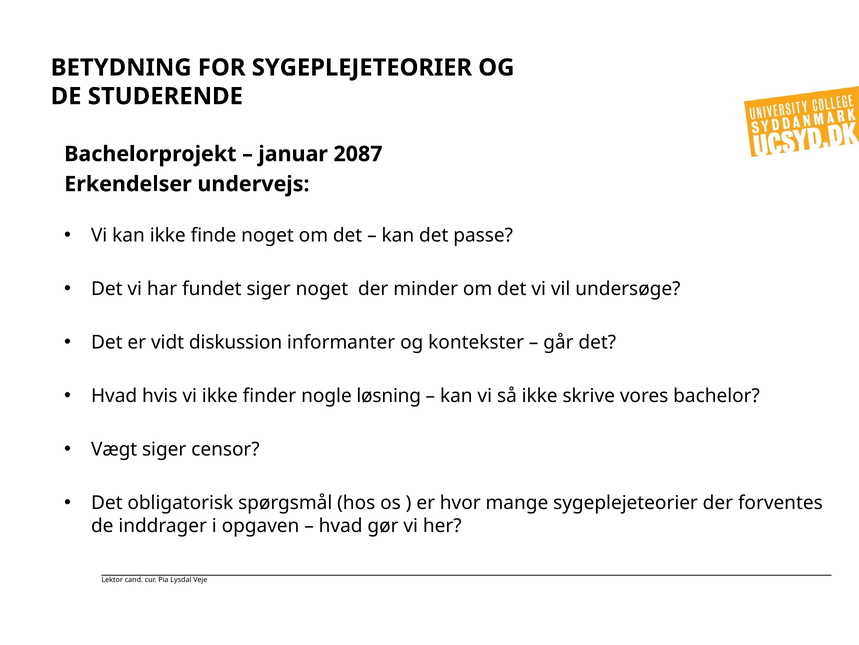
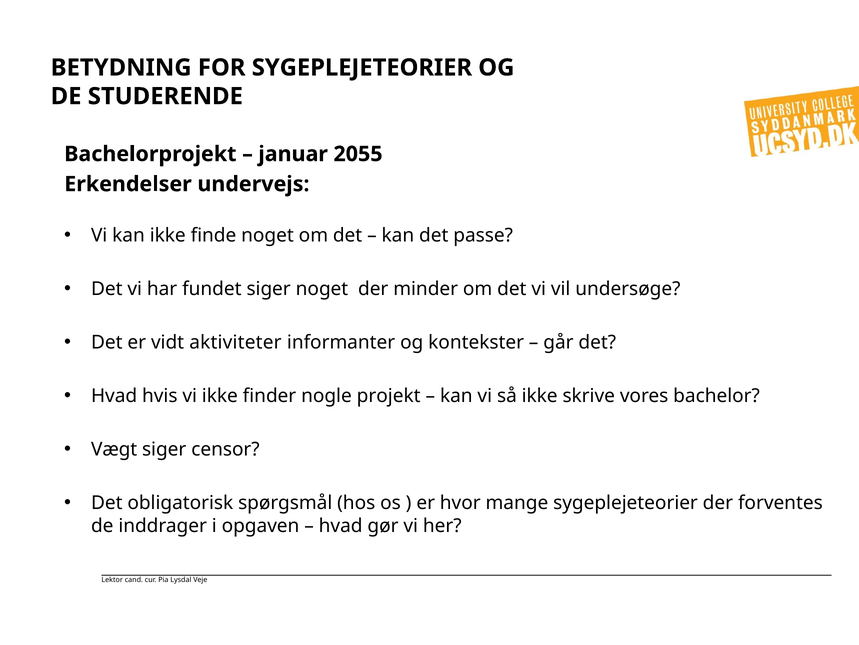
2087: 2087 -> 2055
diskussion: diskussion -> aktiviteter
løsning: løsning -> projekt
